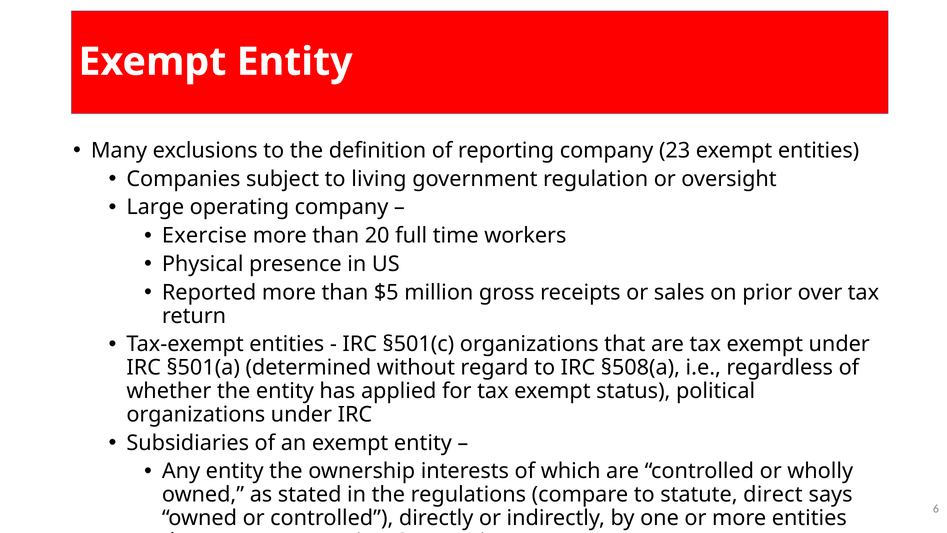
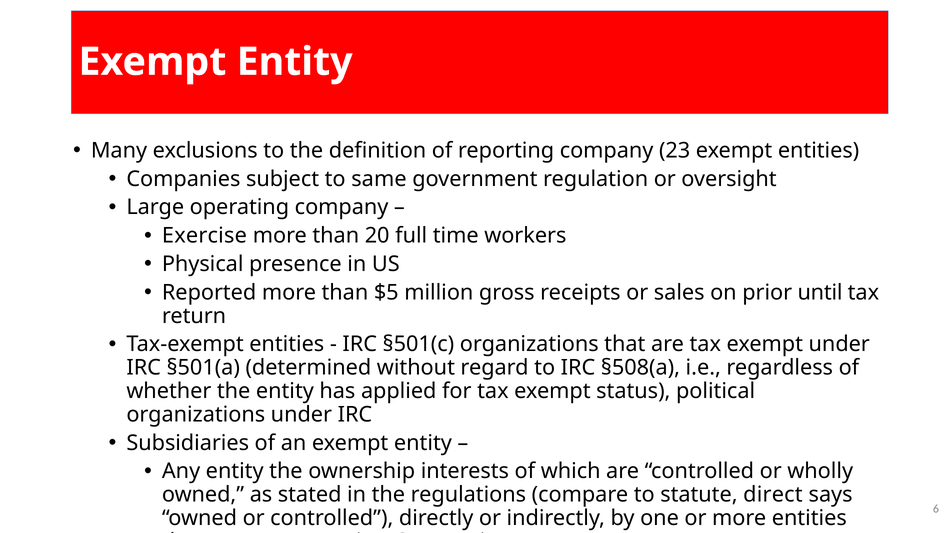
living: living -> same
over: over -> until
